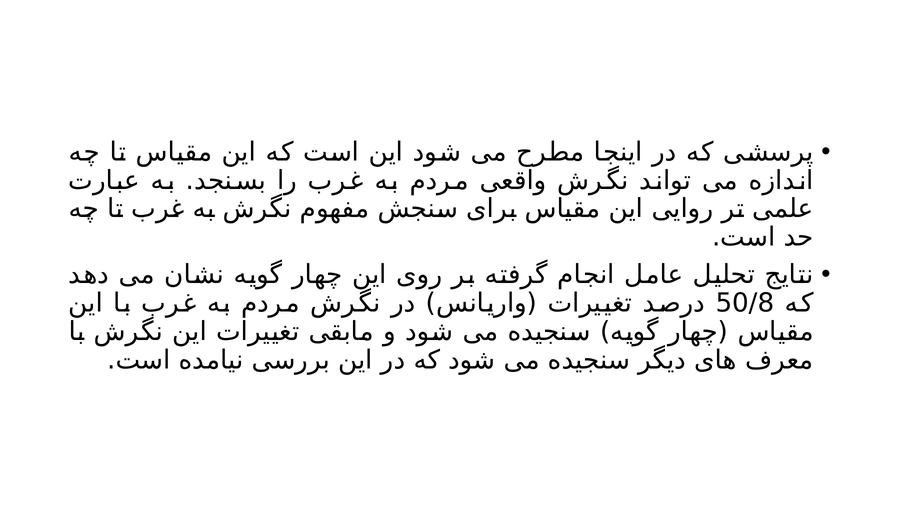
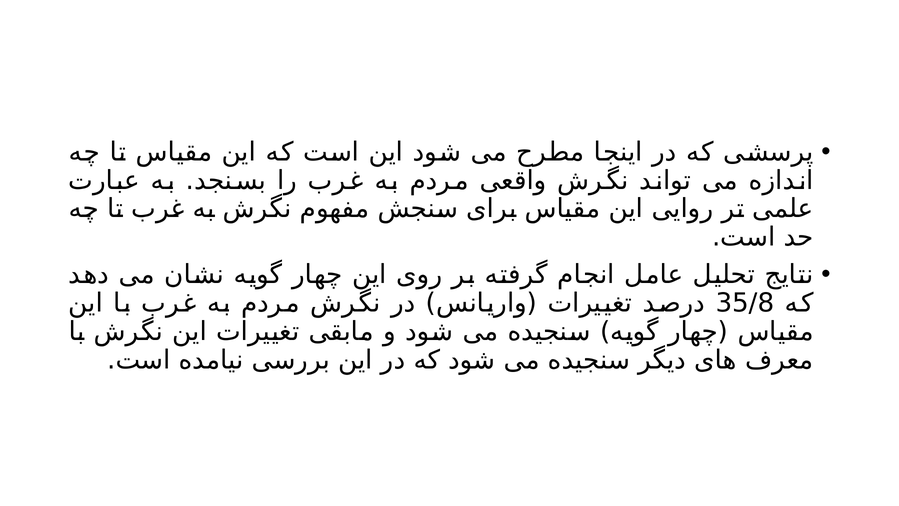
50/8: 50/8 -> 35/8
